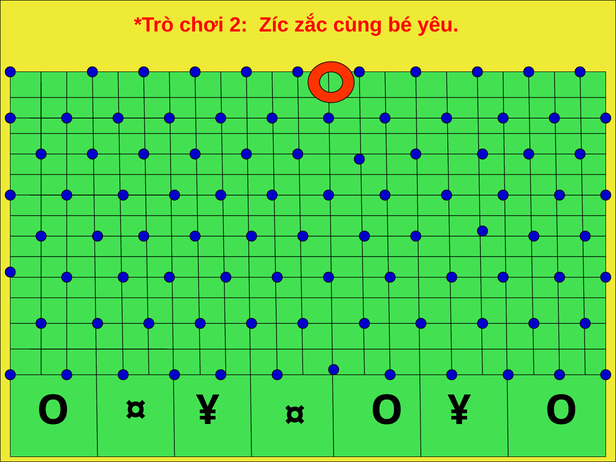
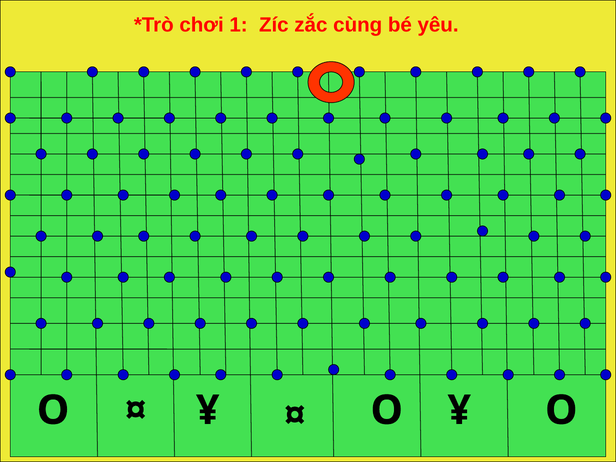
2: 2 -> 1
